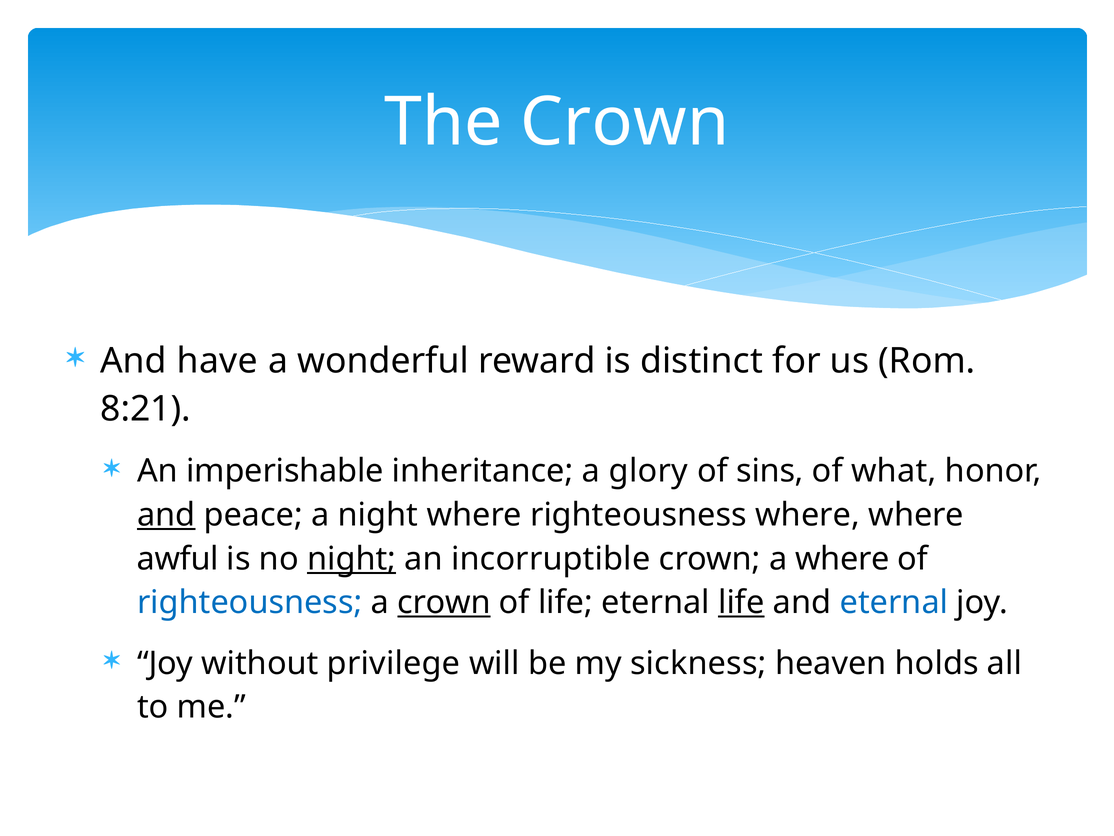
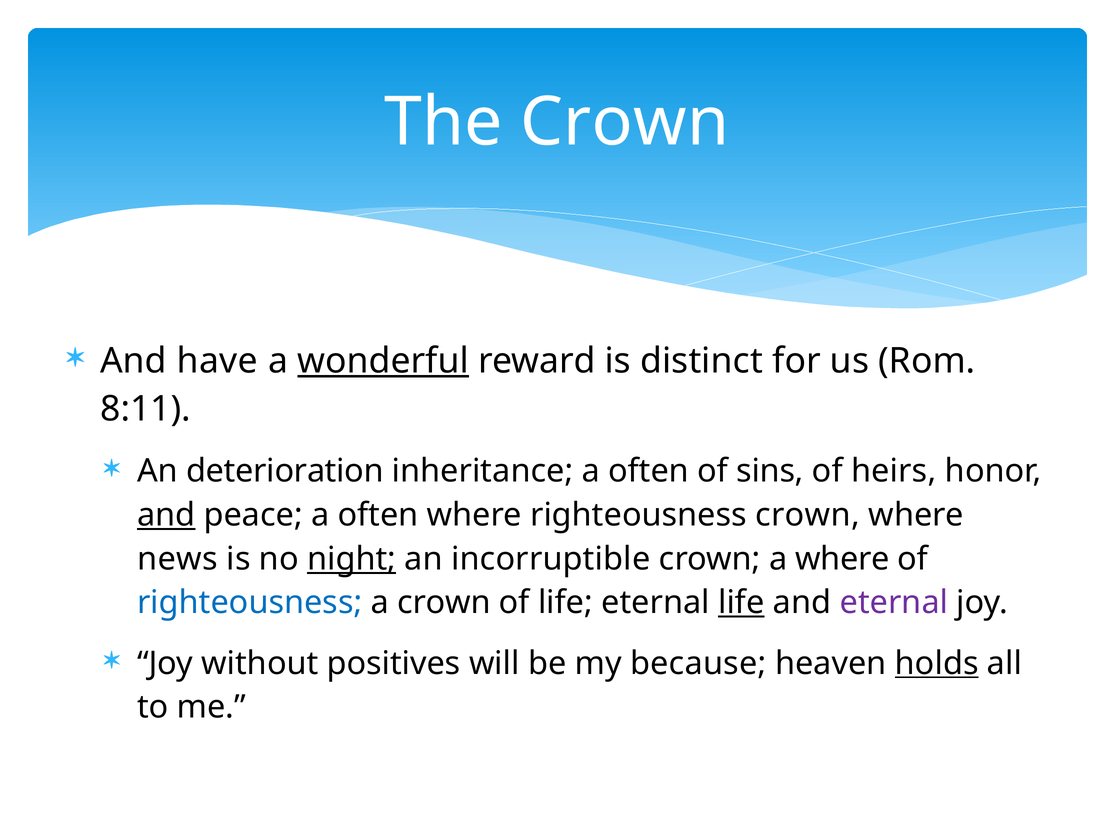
wonderful underline: none -> present
8:21: 8:21 -> 8:11
imperishable: imperishable -> deterioration
inheritance a glory: glory -> often
what: what -> heirs
peace a night: night -> often
righteousness where: where -> crown
awful: awful -> news
crown at (444, 602) underline: present -> none
eternal at (894, 602) colour: blue -> purple
privilege: privilege -> positives
sickness: sickness -> because
holds underline: none -> present
